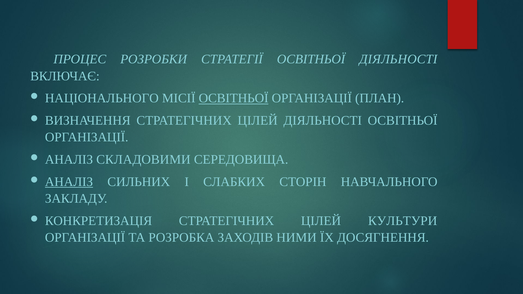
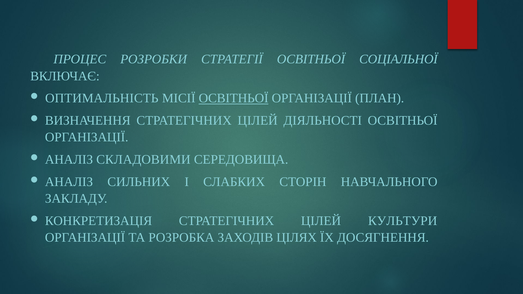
ОСВІТНЬОЇ ДІЯЛЬНОСТІ: ДІЯЛЬНОСТІ -> СОЦІАЛЬНОЇ
НАЦІОНАЛЬНОГО: НАЦІОНАЛЬНОГО -> ОПТИМАЛЬНІСТЬ
АНАЛІЗ at (69, 182) underline: present -> none
НИМИ: НИМИ -> ЦІЛЯХ
